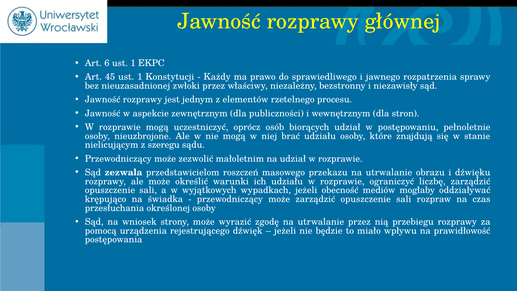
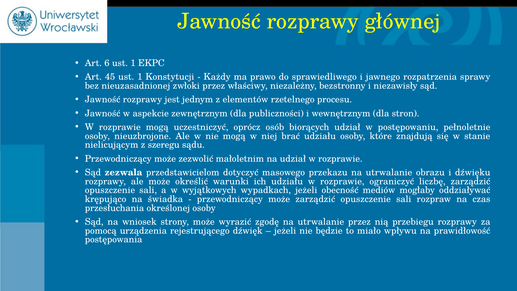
roszczeń: roszczeń -> dotyczyć
